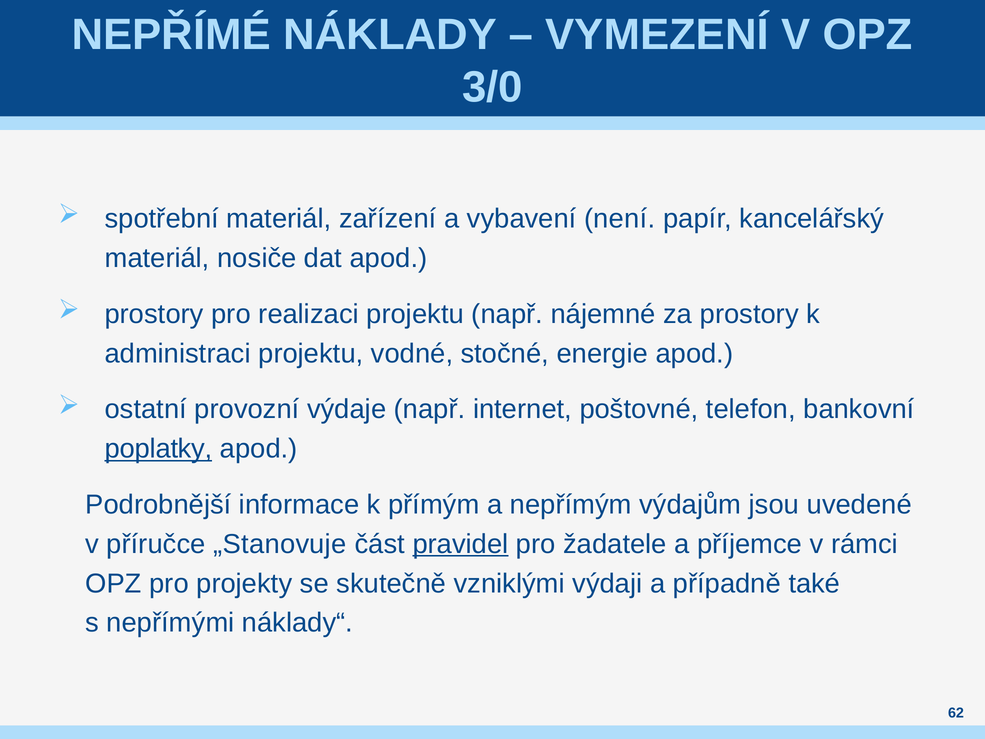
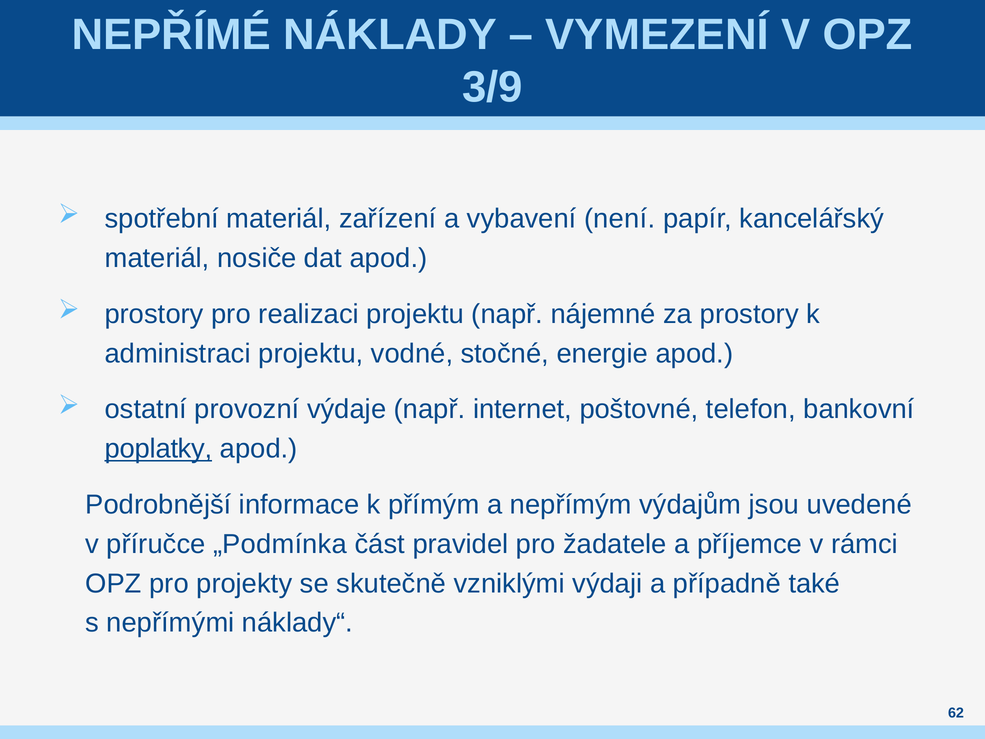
3/0: 3/0 -> 3/9
„Stanovuje: „Stanovuje -> „Podmínka
pravidel underline: present -> none
